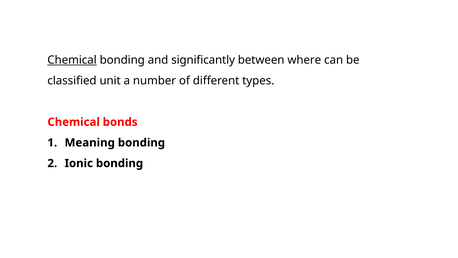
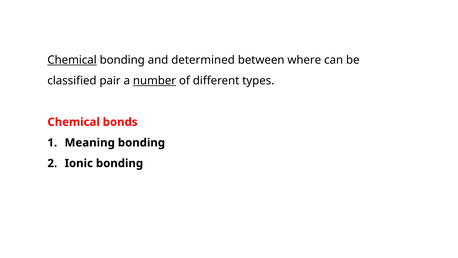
significantly: significantly -> determined
unit: unit -> pair
number underline: none -> present
